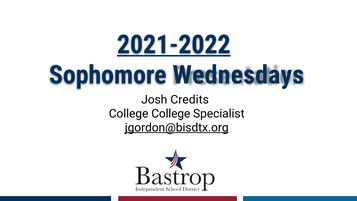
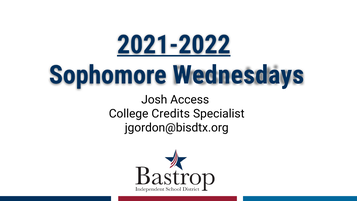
Credits: Credits -> Access
College College: College -> Credits
jgordon@bisdtx.org underline: present -> none
